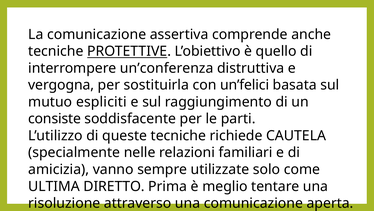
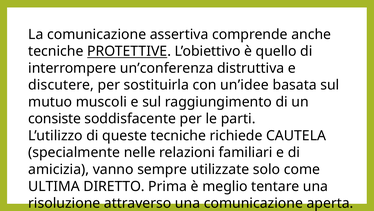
vergogna: vergogna -> discutere
un’felici: un’felici -> un’idee
espliciti: espliciti -> muscoli
